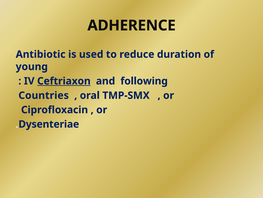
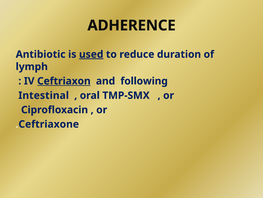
used underline: none -> present
young: young -> lymph
Countries: Countries -> Intestinal
Dysenteriae: Dysenteriae -> Ceftriaxone
